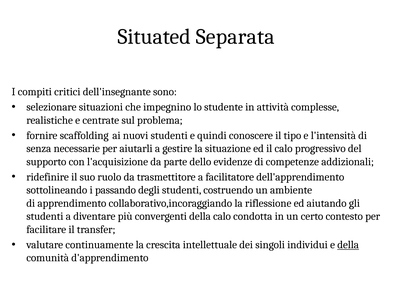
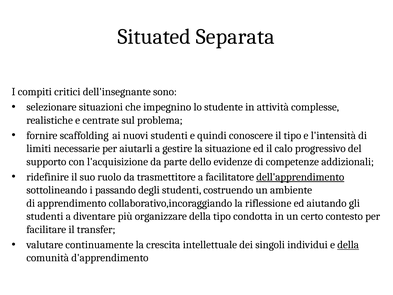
senza: senza -> limiti
dell'apprendimento underline: none -> present
convergenti: convergenti -> organizzare
della calo: calo -> tipo
